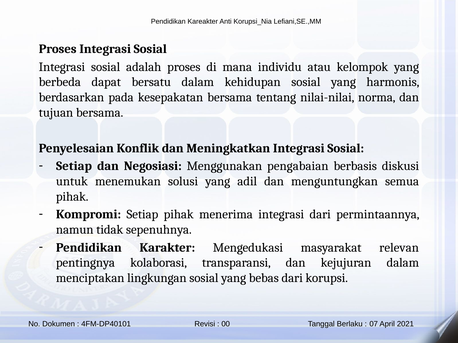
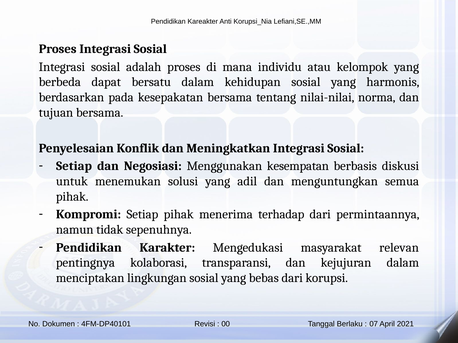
pengabaian: pengabaian -> kesempatan
menerima integrasi: integrasi -> terhadap
